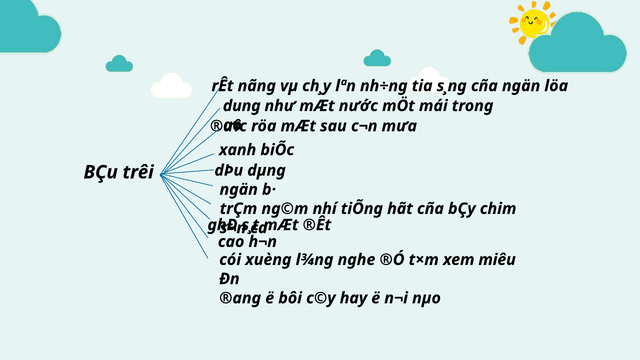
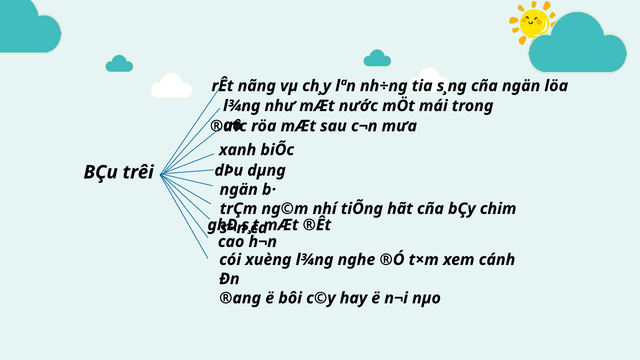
dung at (242, 106): dung -> l¾ng
miêu: miêu -> cánh
